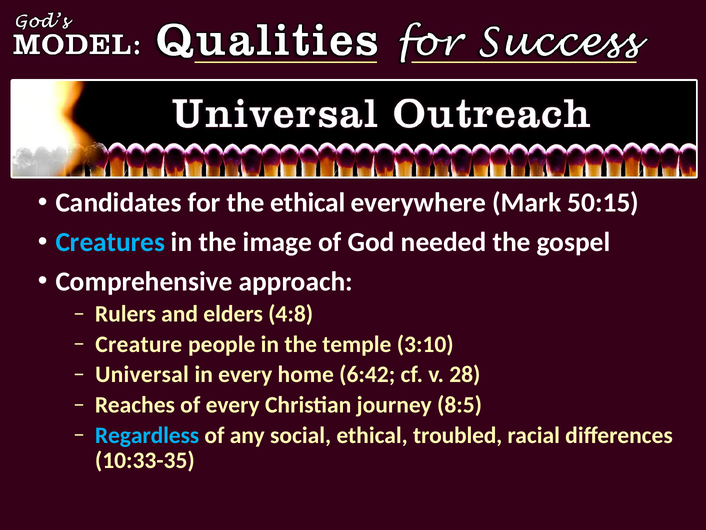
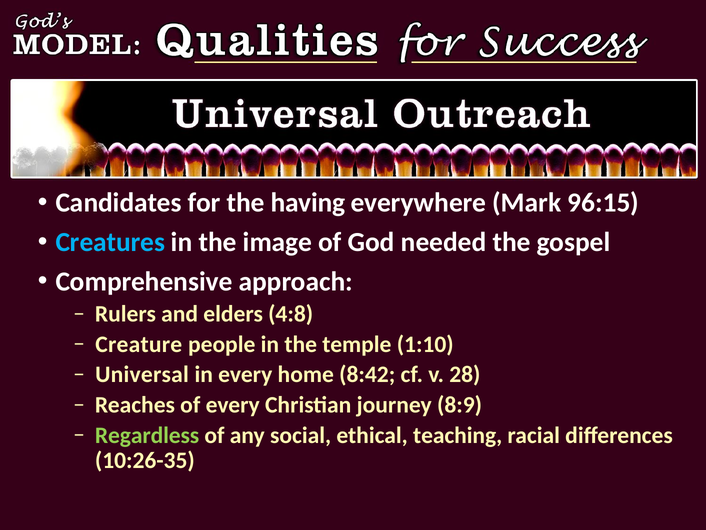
the ethical: ethical -> having
50:15: 50:15 -> 96:15
3:10: 3:10 -> 1:10
6:42: 6:42 -> 8:42
8:5: 8:5 -> 8:9
Regardless colour: light blue -> light green
troubled: troubled -> teaching
10:33-35: 10:33-35 -> 10:26-35
